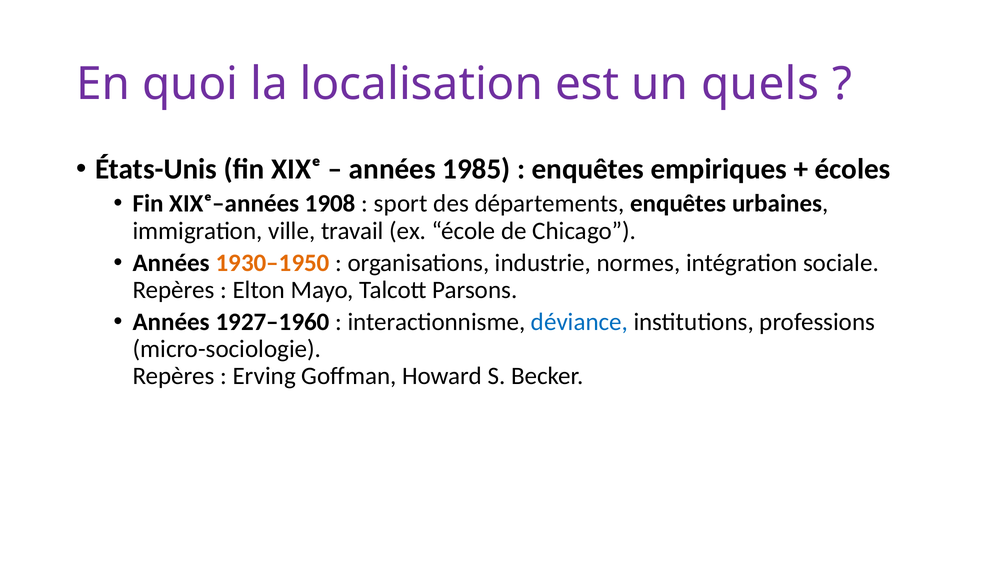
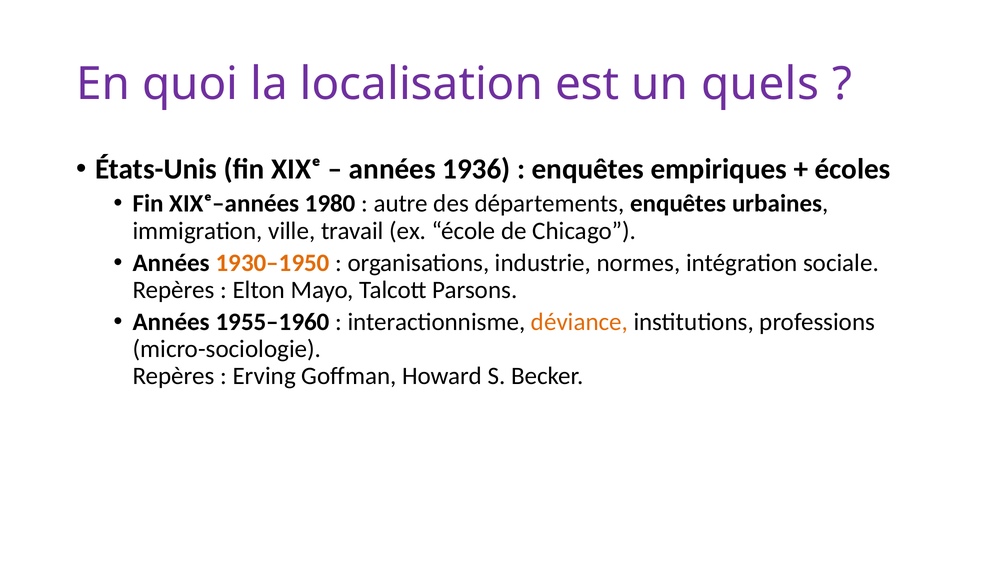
1985: 1985 -> 1936
1908: 1908 -> 1980
sport: sport -> autre
1927–1960: 1927–1960 -> 1955–1960
déviance colour: blue -> orange
